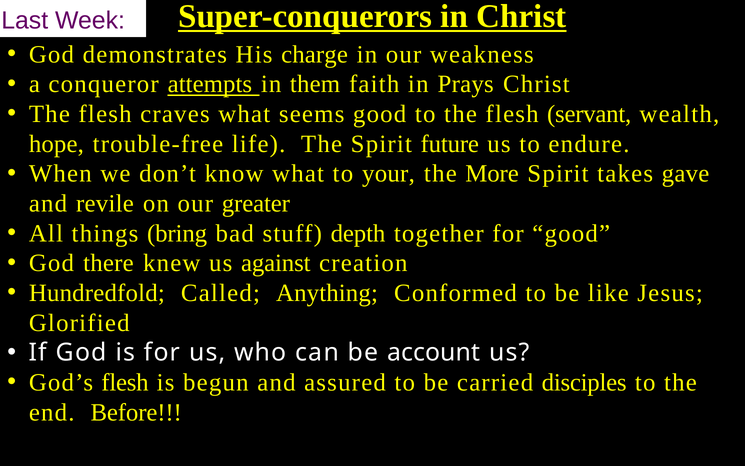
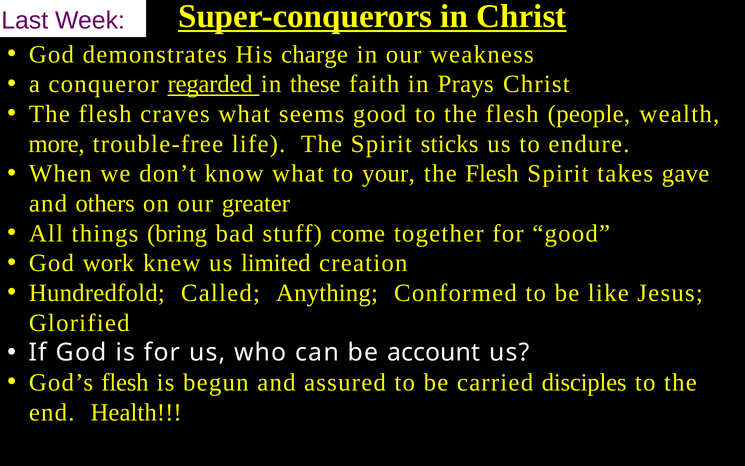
attempts: attempts -> regarded
them: them -> these
servant: servant -> people
hope: hope -> more
future: future -> sticks
More at (492, 174): More -> Flesh
revile: revile -> others
depth: depth -> come
there: there -> work
against: against -> limited
Before: Before -> Health
